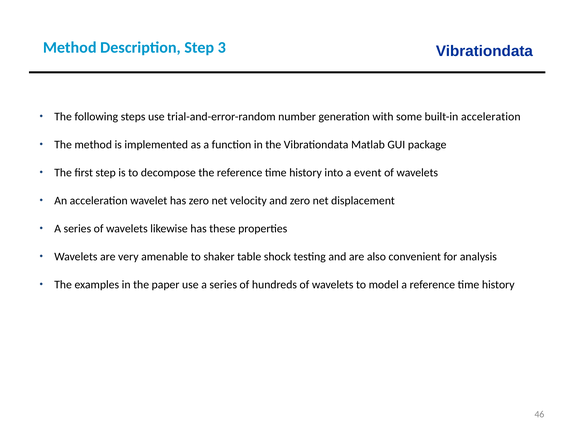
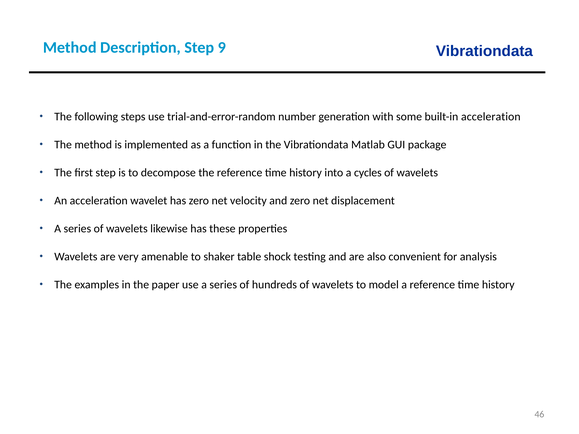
3: 3 -> 9
event: event -> cycles
